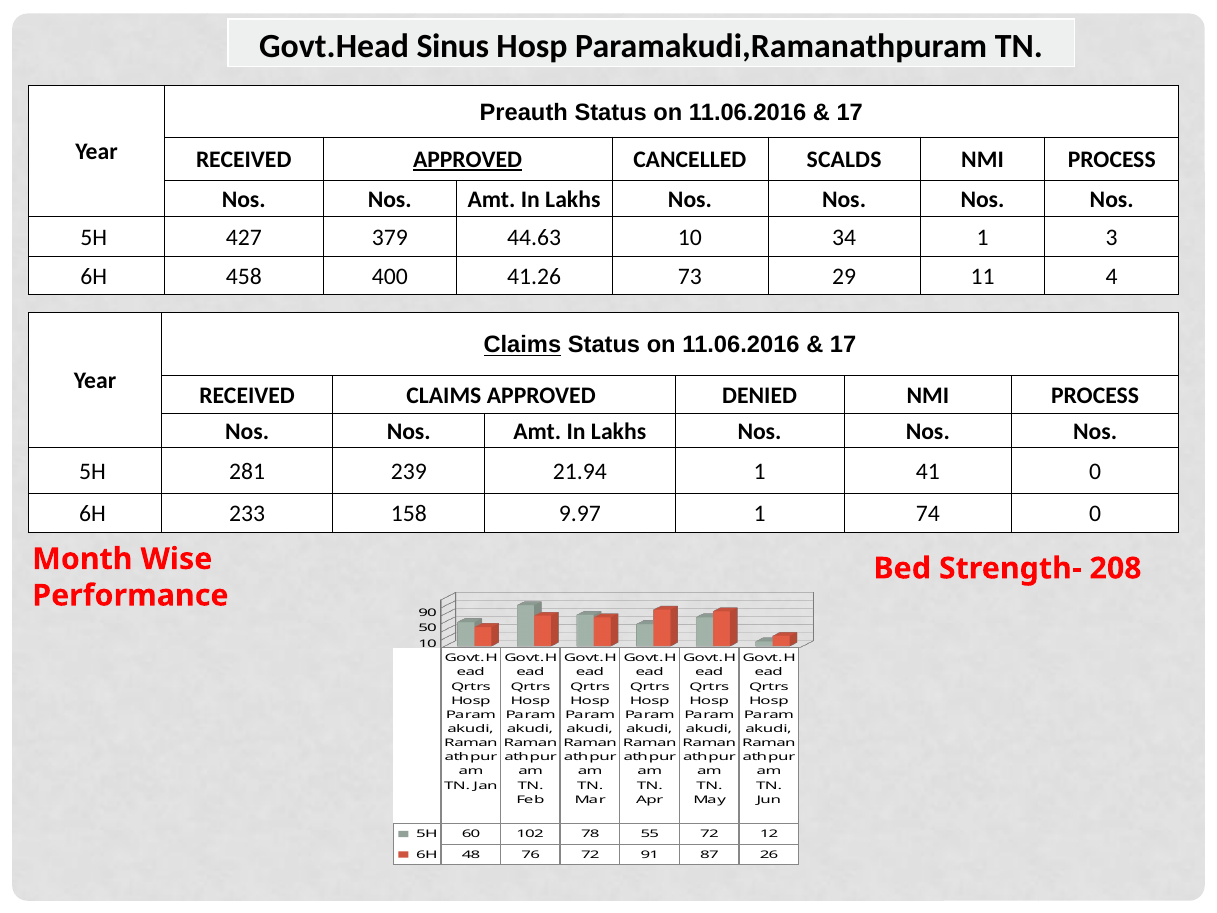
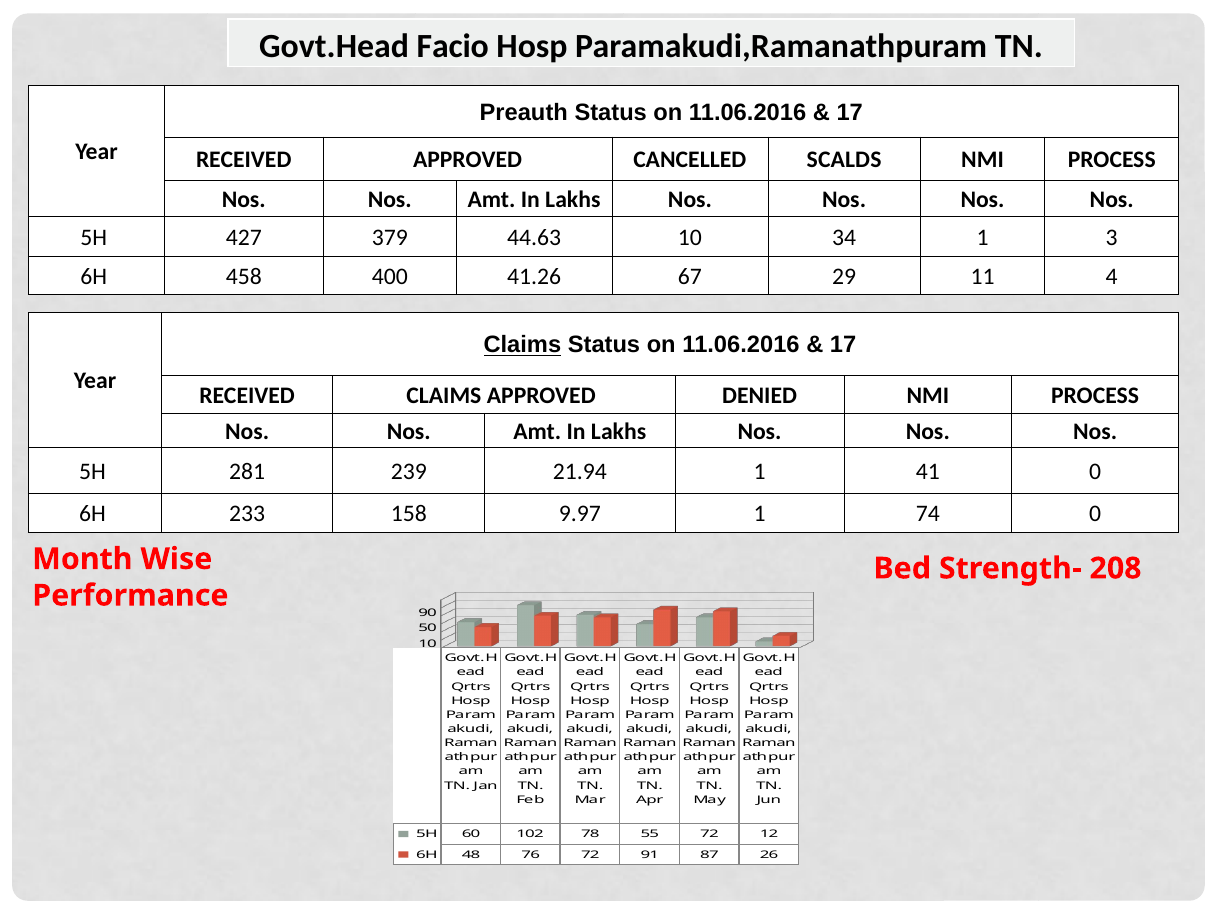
Sinus: Sinus -> Facio
APPROVED at (468, 160) underline: present -> none
73: 73 -> 67
